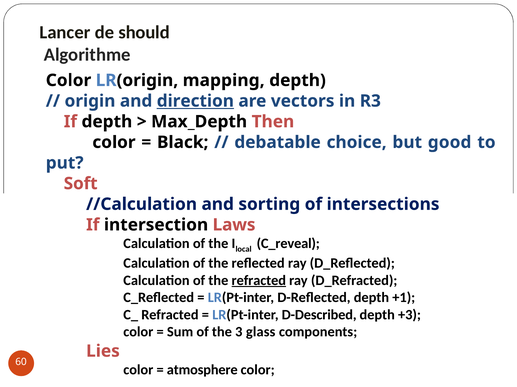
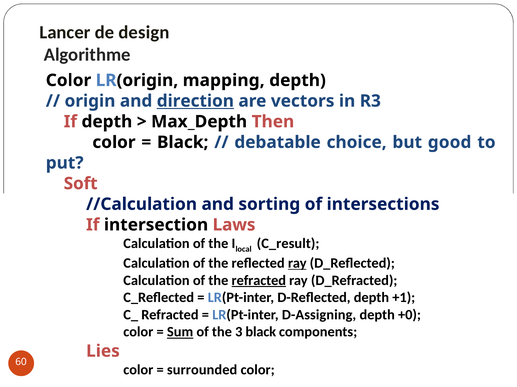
should: should -> design
C_reveal: C_reveal -> C_result
ray at (297, 264) underline: none -> present
D-Described: D-Described -> D-Assigning
+3: +3 -> +0
Sum underline: none -> present
3 glass: glass -> black
atmosphere: atmosphere -> surrounded
